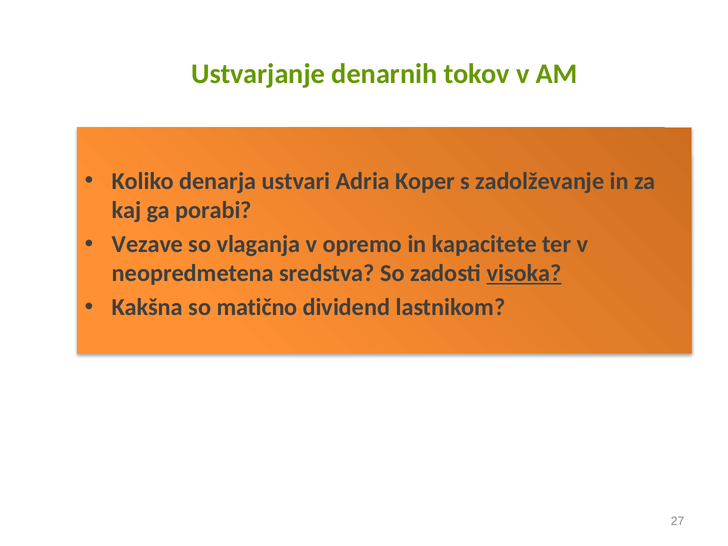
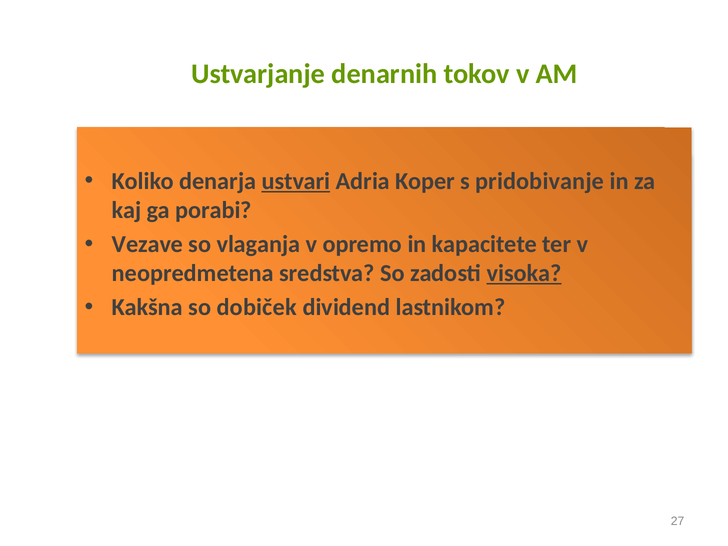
ustvari underline: none -> present
zadolževanje: zadolževanje -> pridobivanje
matično: matično -> dobiček
